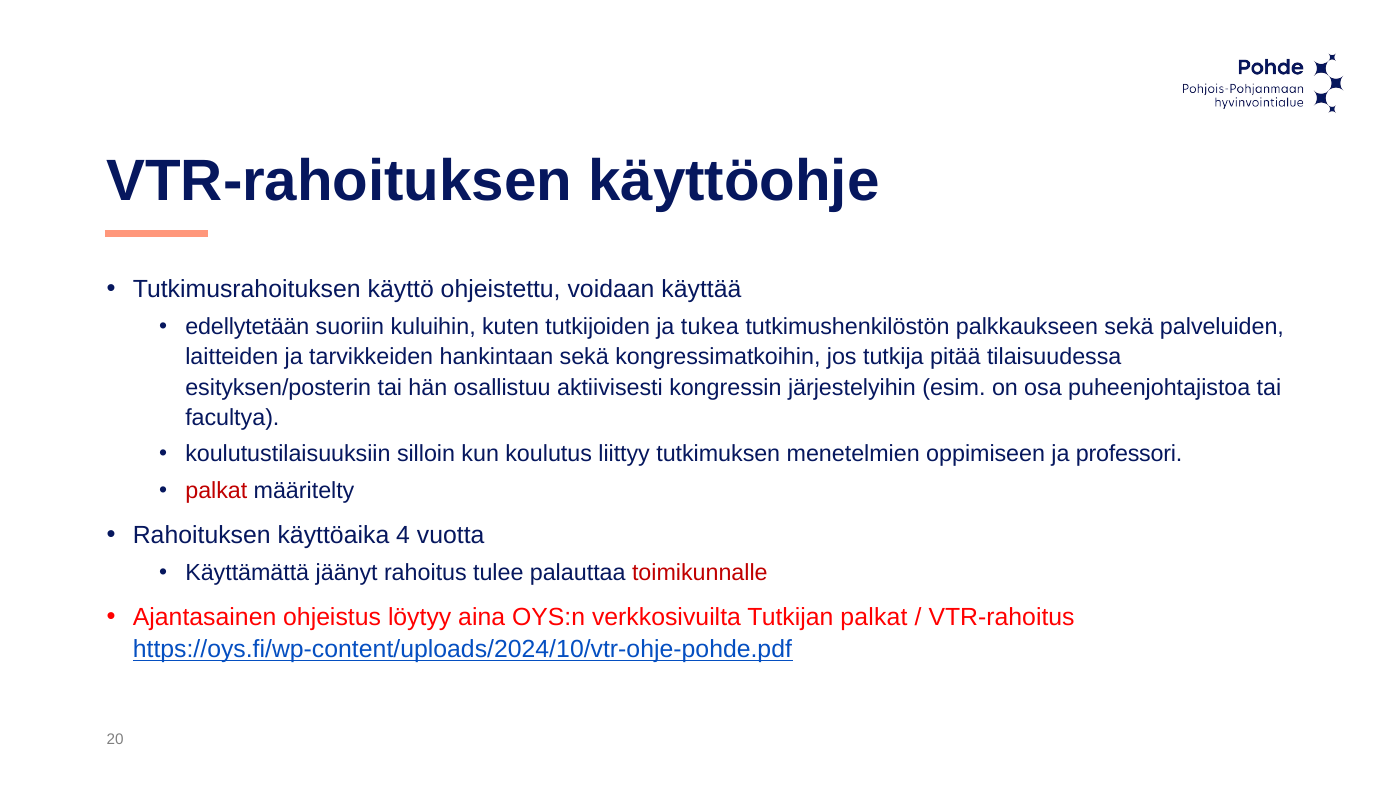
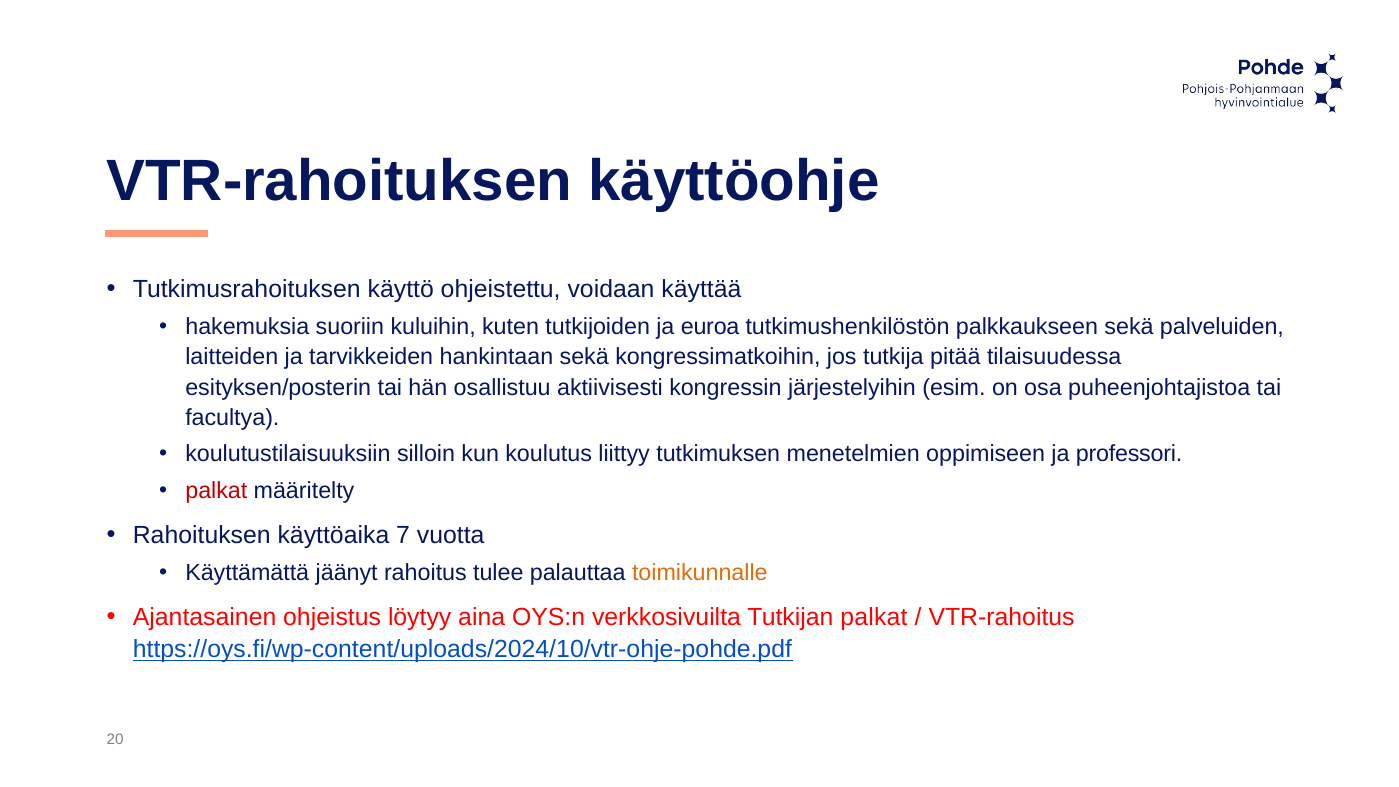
edellytetään: edellytetään -> hakemuksia
tukea: tukea -> euroa
4: 4 -> 7
toimikunnalle colour: red -> orange
